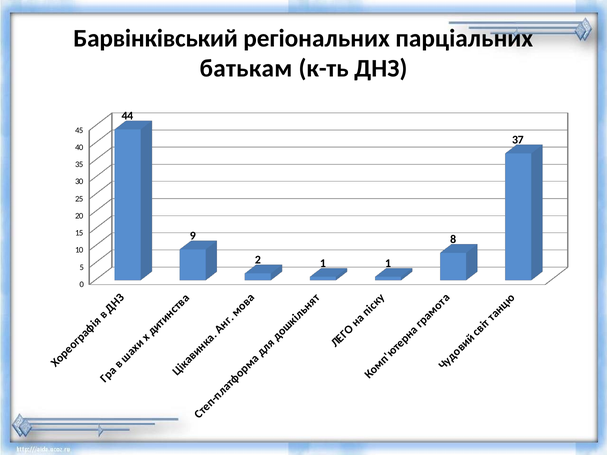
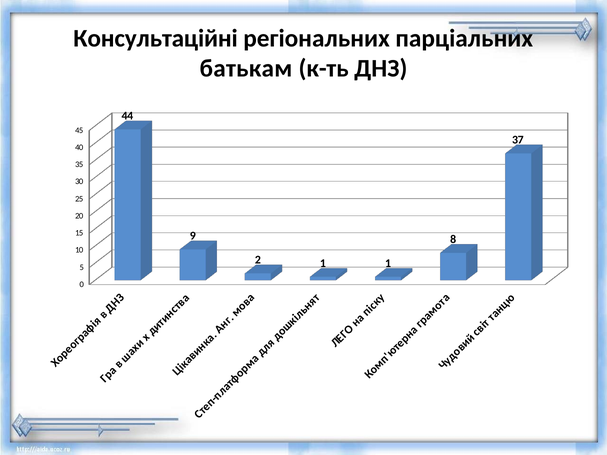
Барвінківський: Барвінківський -> Консультаційні
